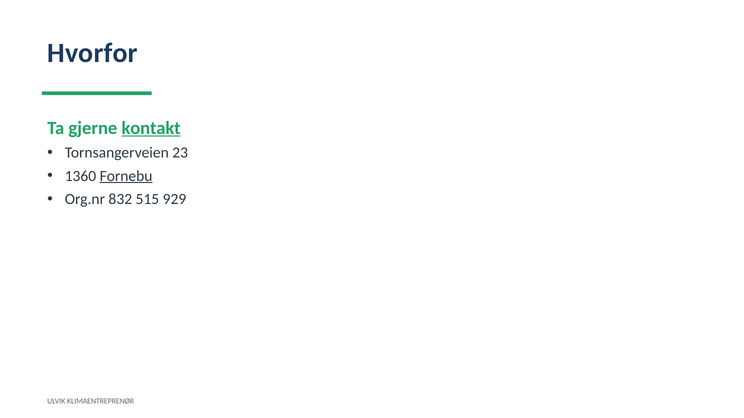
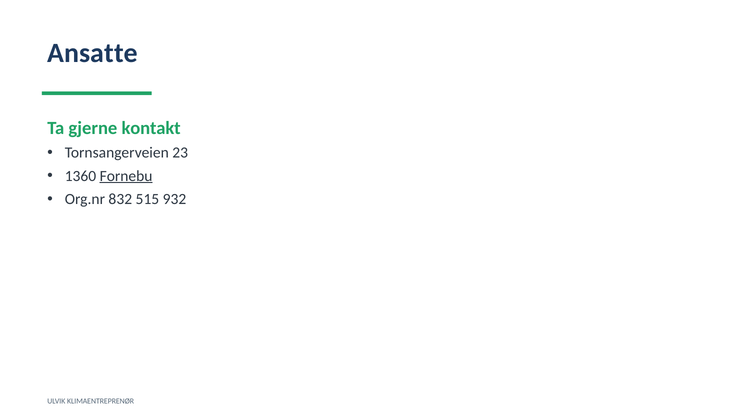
Hvorfor: Hvorfor -> Ansatte
kontakt underline: present -> none
929: 929 -> 932
